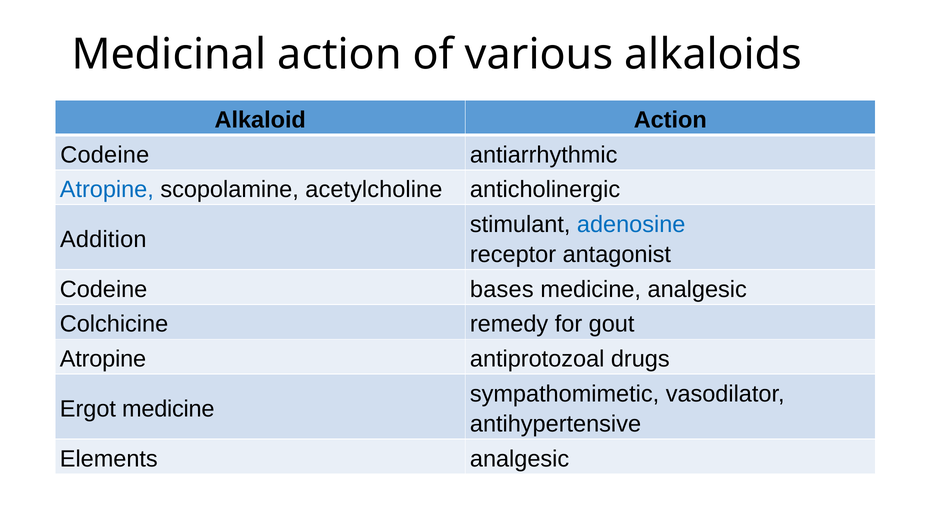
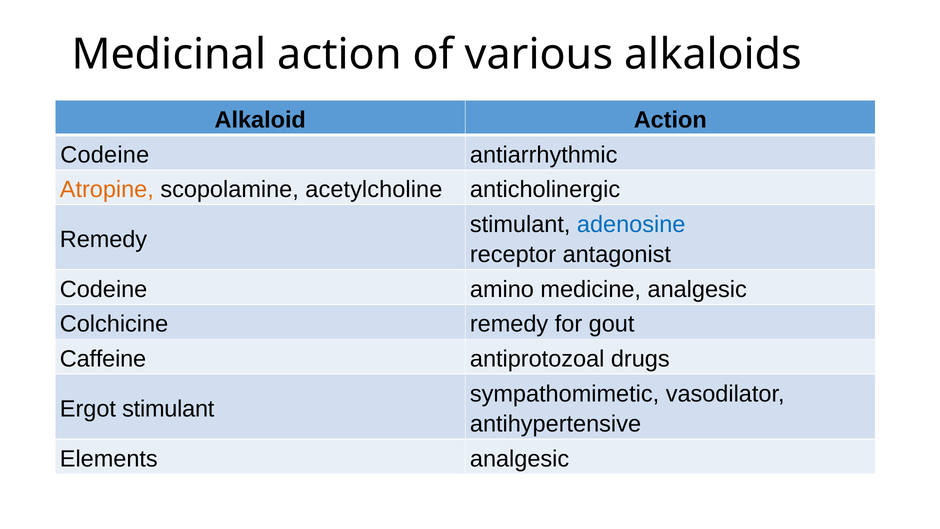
Atropine at (107, 190) colour: blue -> orange
Addition at (103, 239): Addition -> Remedy
bases: bases -> amino
Atropine at (103, 359): Atropine -> Caffeine
Ergot medicine: medicine -> stimulant
